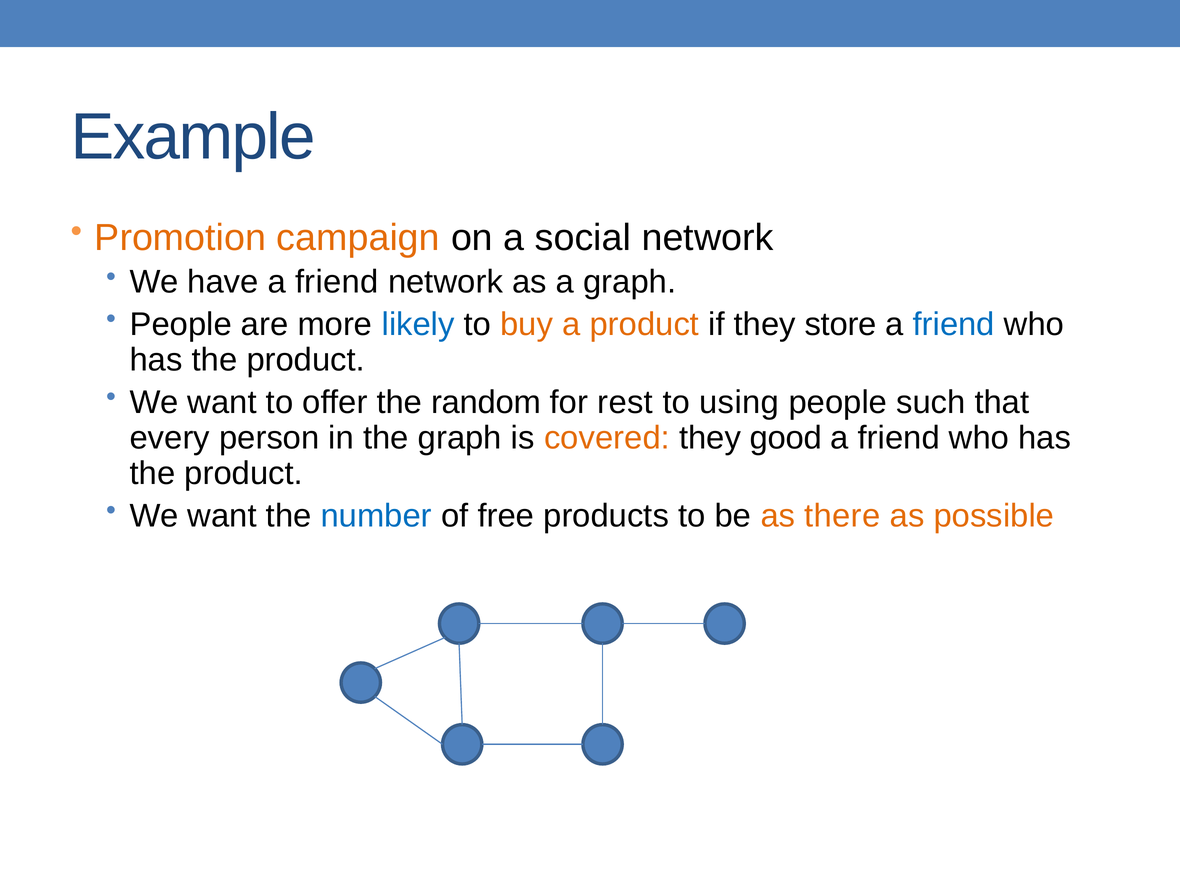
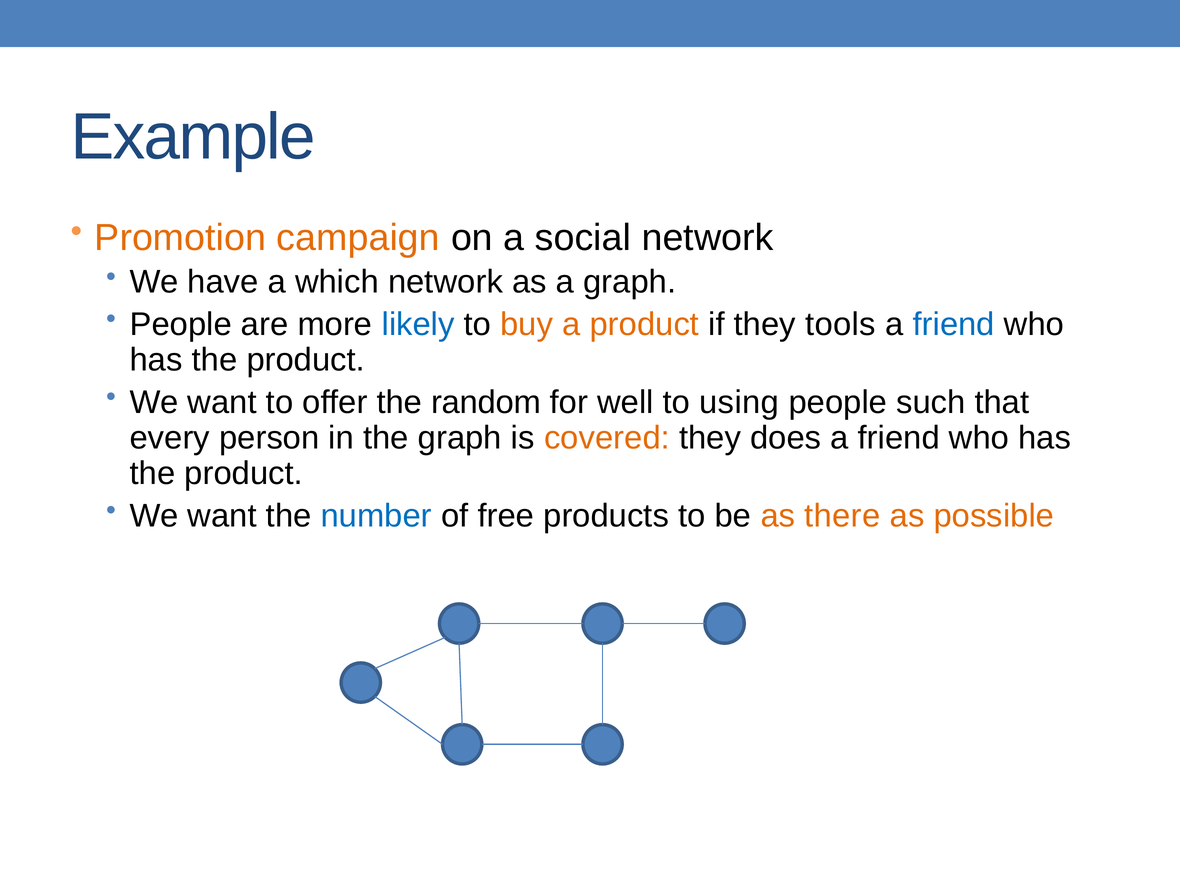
have a friend: friend -> which
store: store -> tools
rest: rest -> well
good: good -> does
